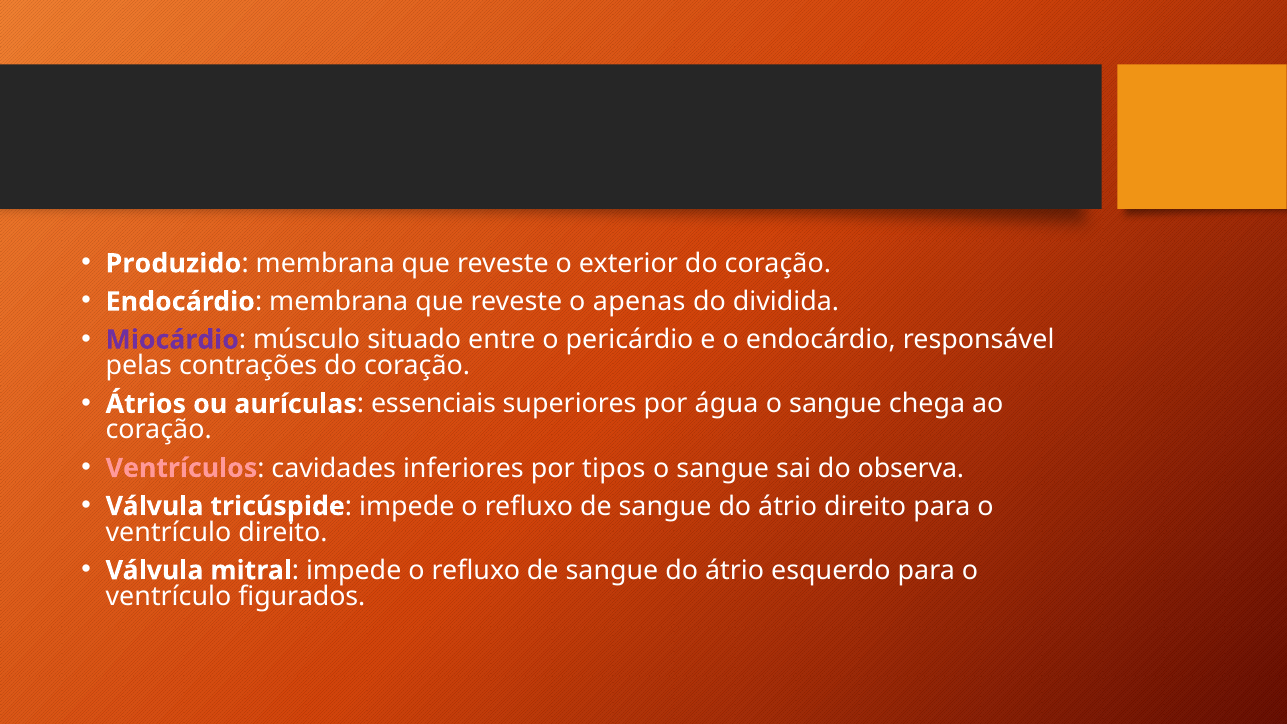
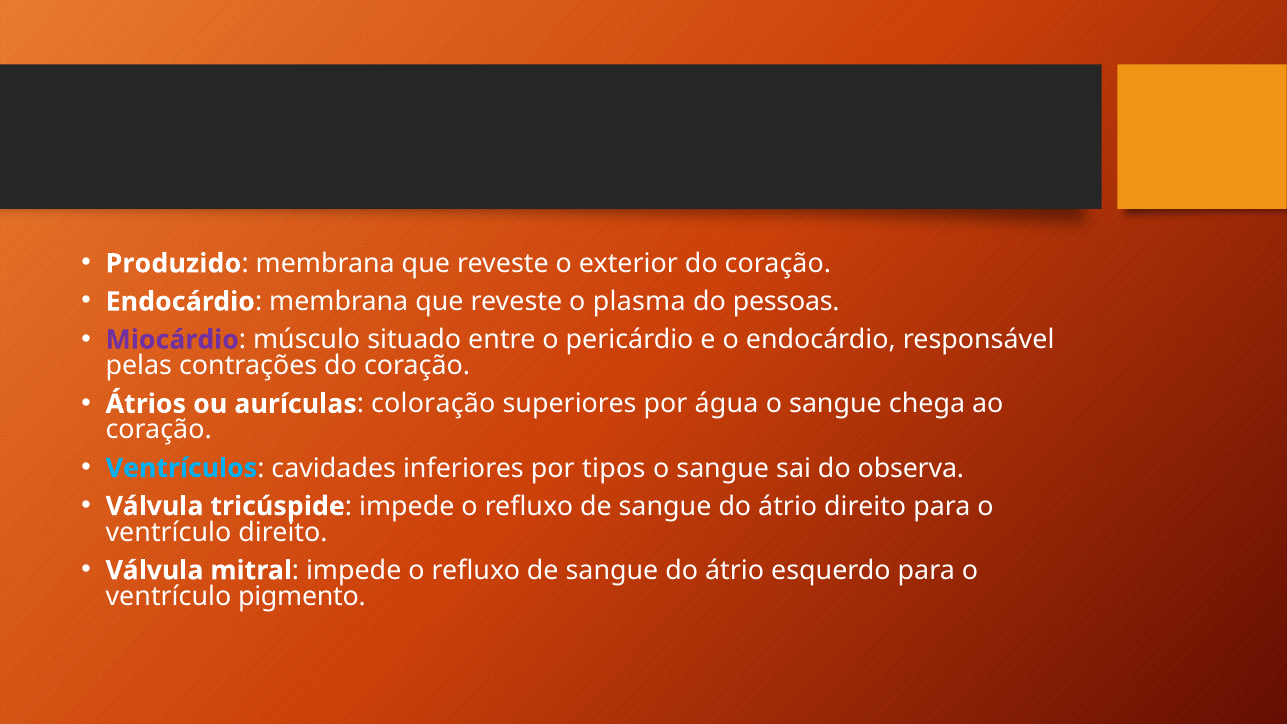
apenas: apenas -> plasma
dividida: dividida -> pessoas
essenciais: essenciais -> coloração
Ventrículos colour: pink -> light blue
figurados: figurados -> pigmento
